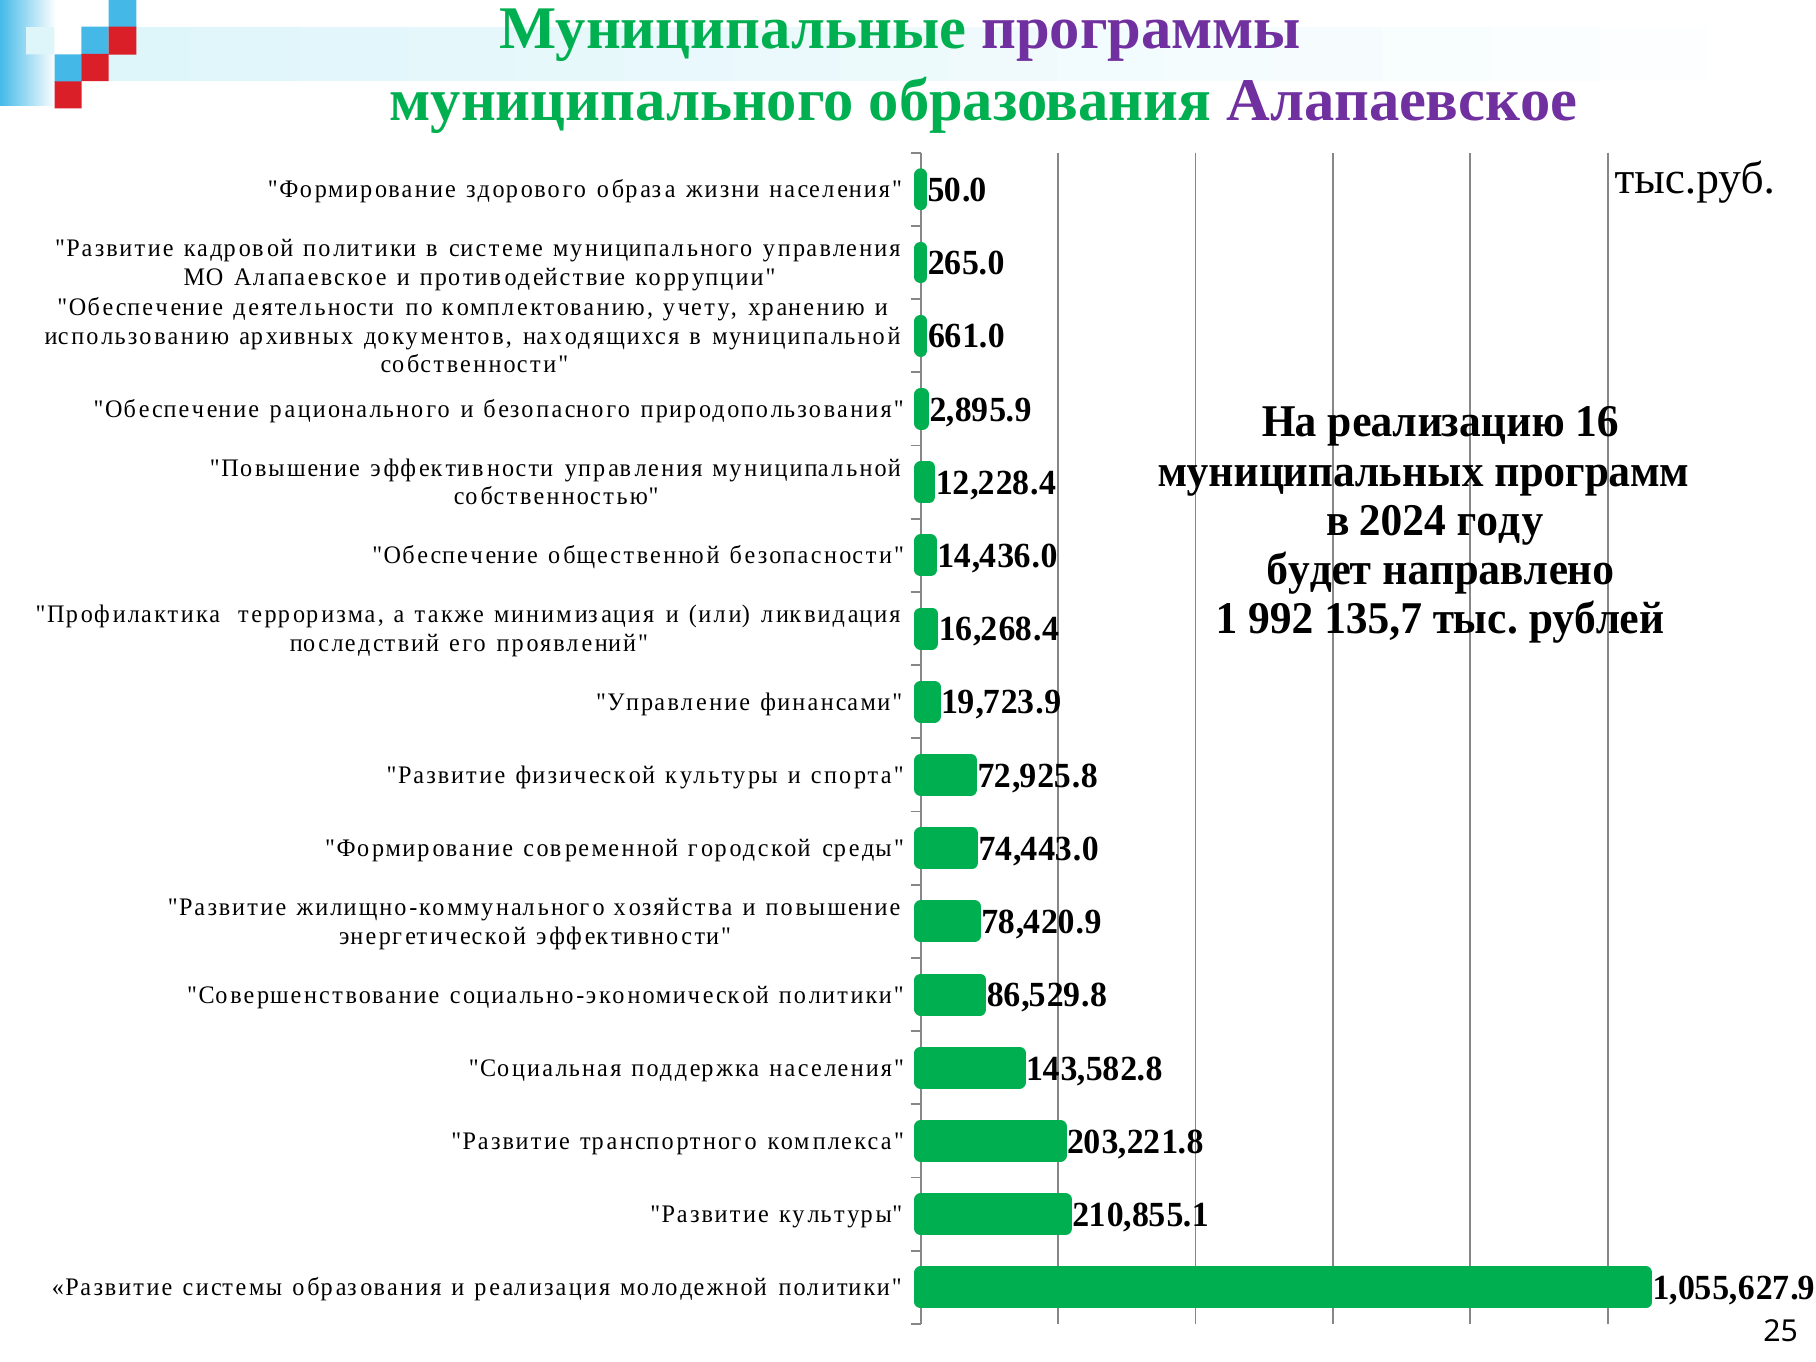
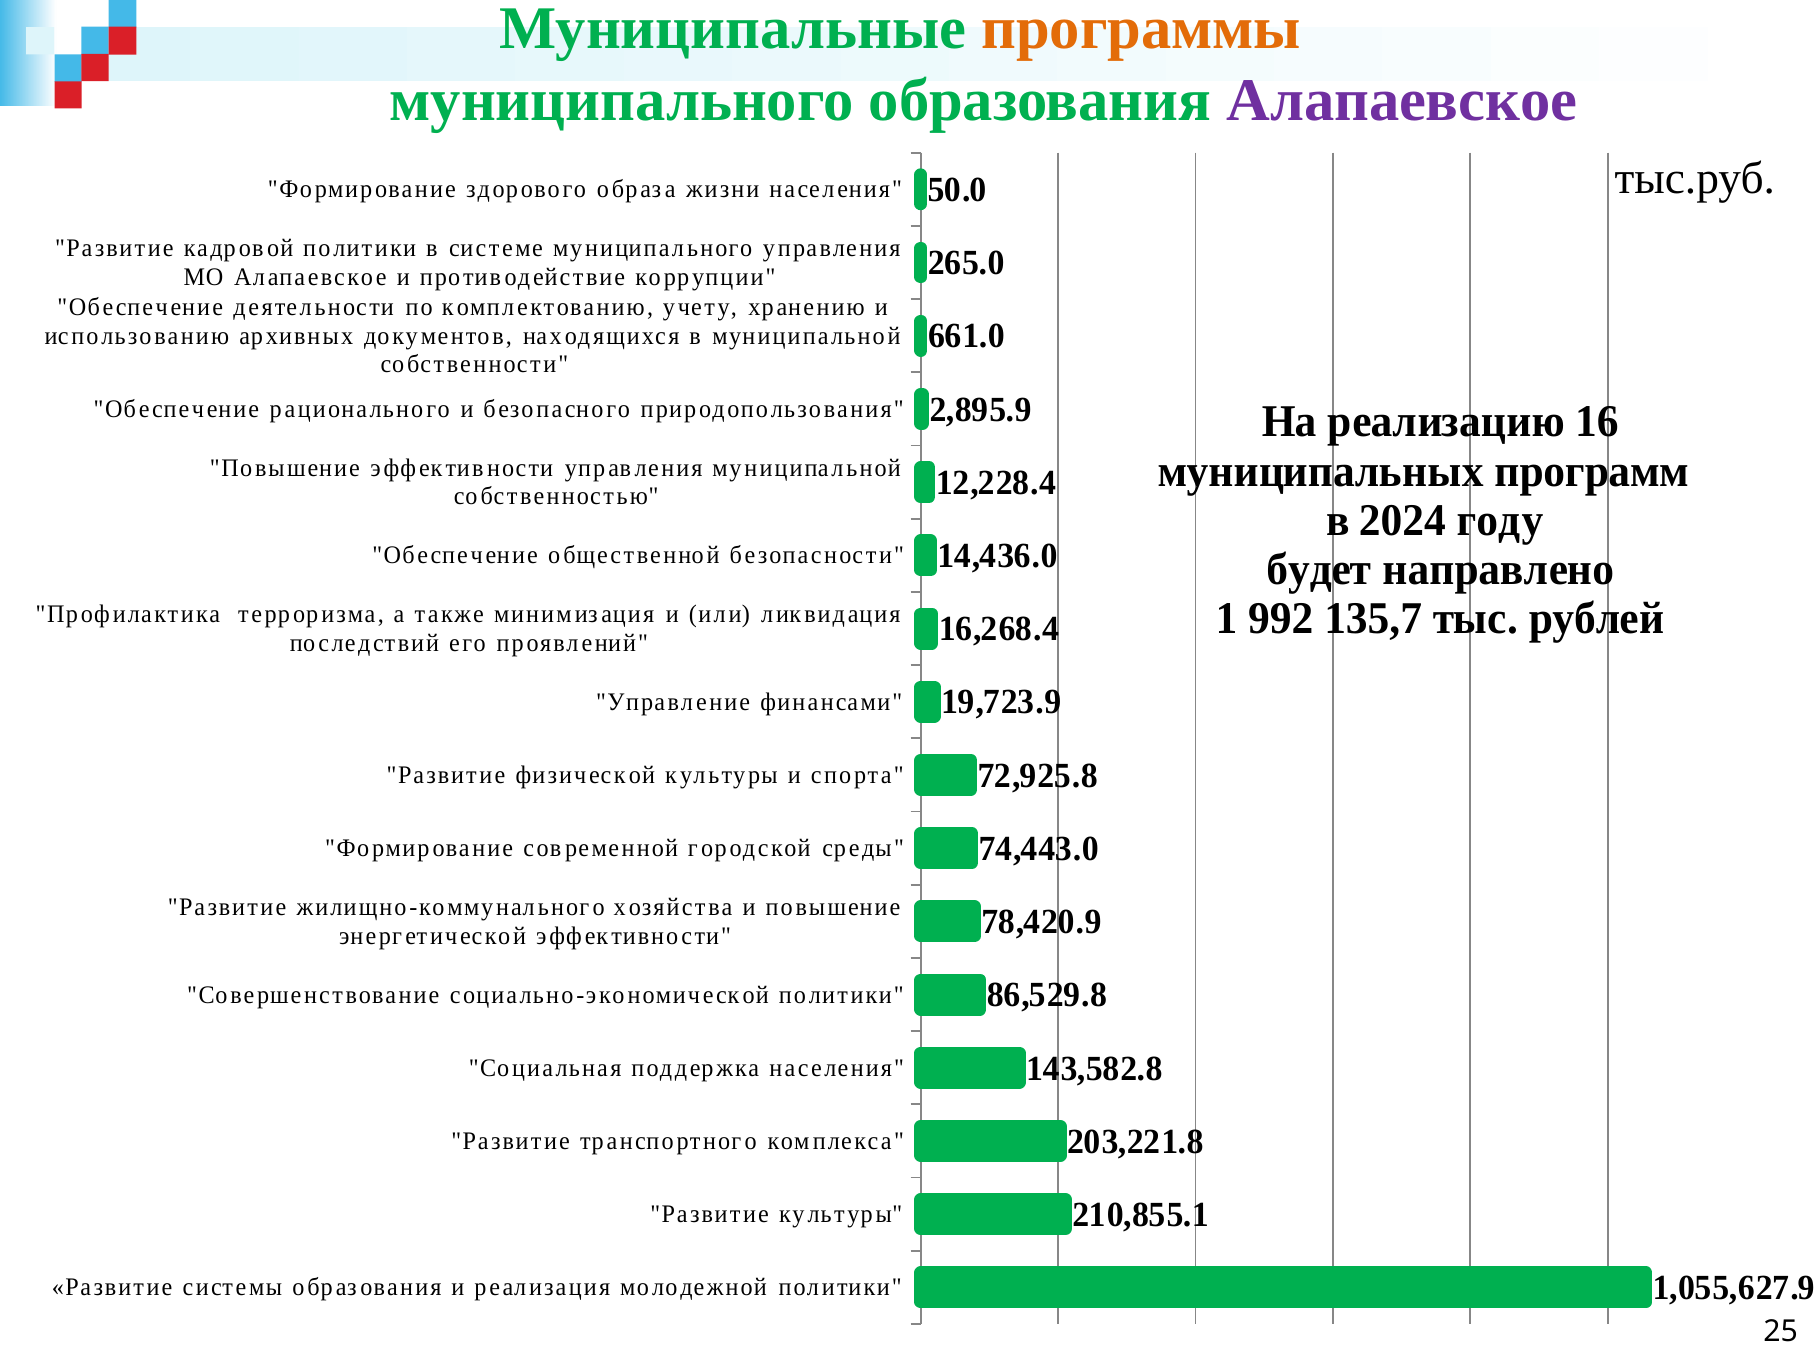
программы colour: purple -> orange
